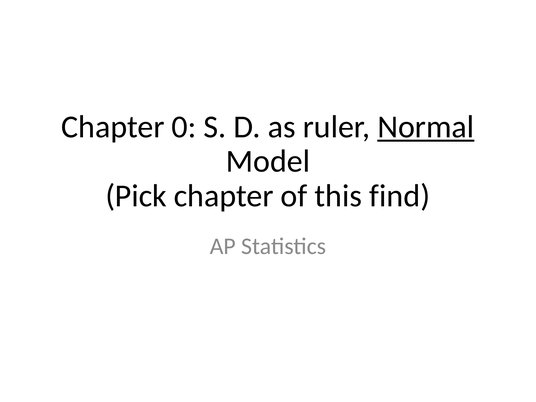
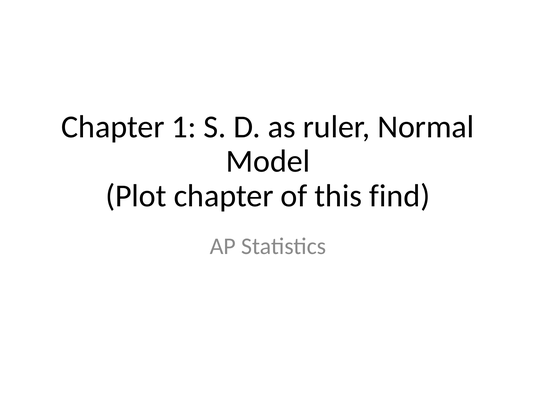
0: 0 -> 1
Normal underline: present -> none
Pick: Pick -> Plot
